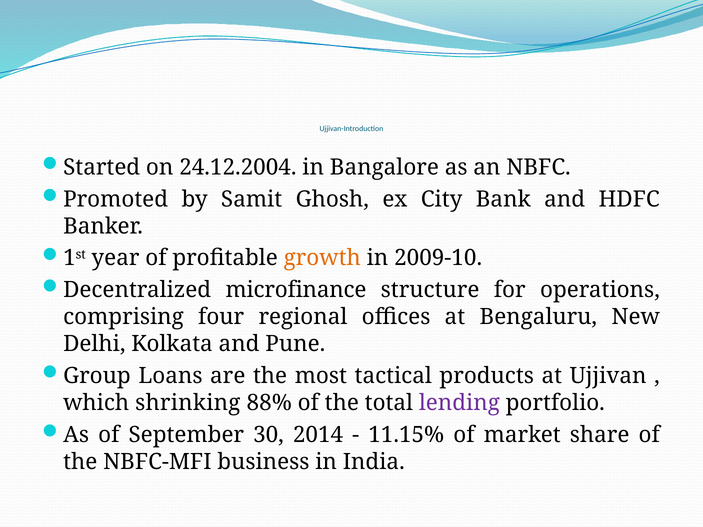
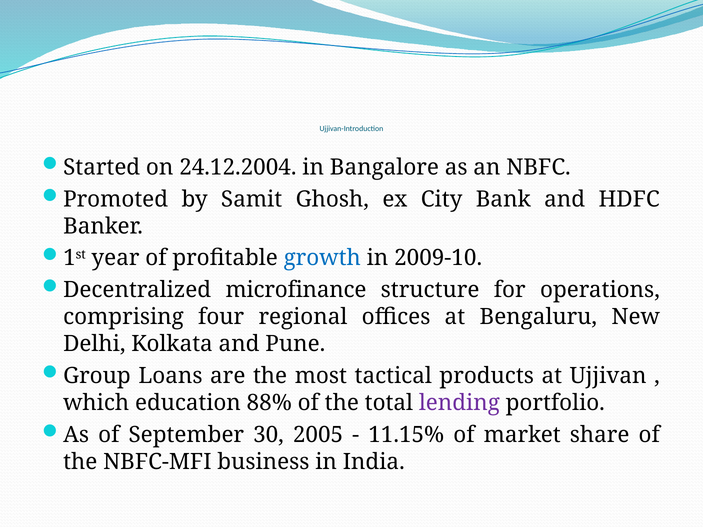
growth colour: orange -> blue
shrinking: shrinking -> education
2014: 2014 -> 2005
